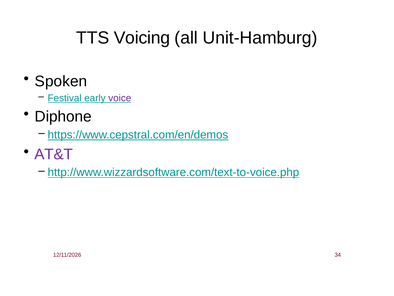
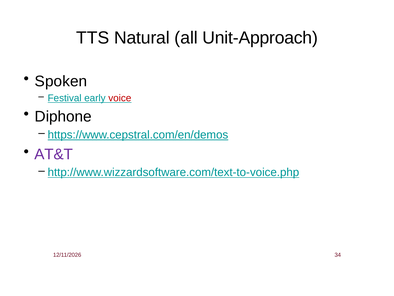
Voicing: Voicing -> Natural
Unit-Hamburg: Unit-Hamburg -> Unit-Approach
voice colour: purple -> red
